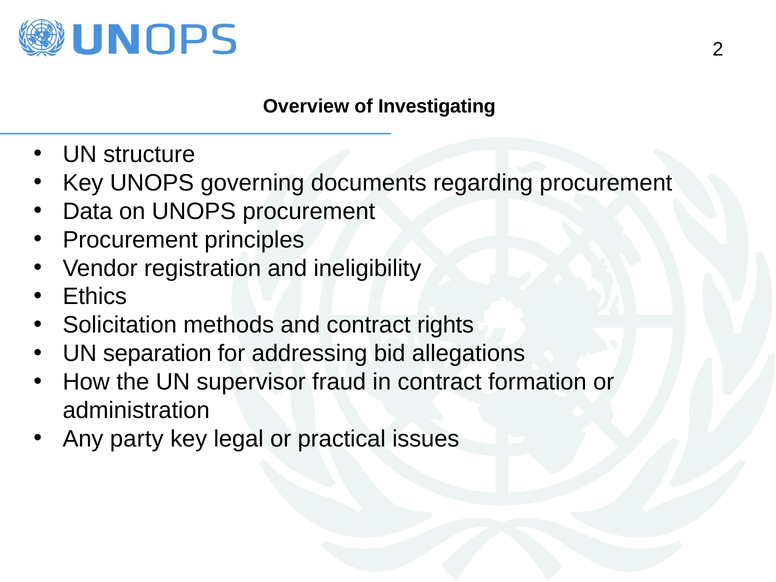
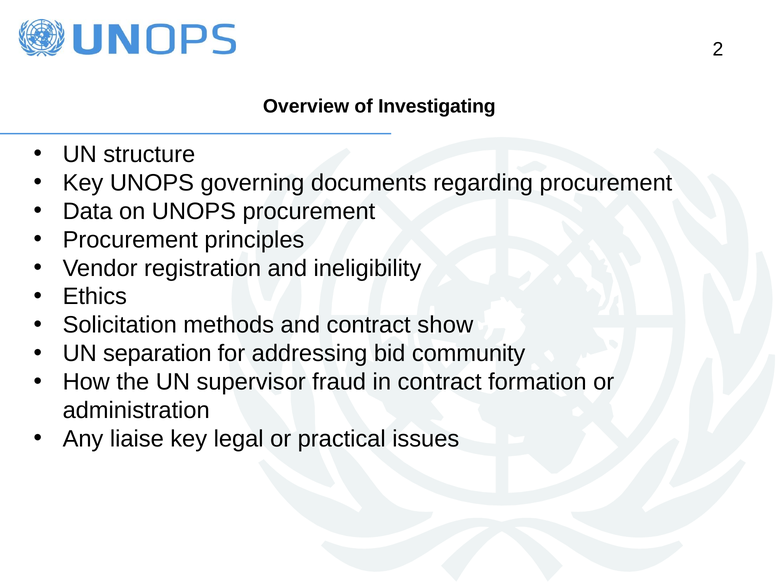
rights: rights -> show
allegations: allegations -> community
party: party -> liaise
